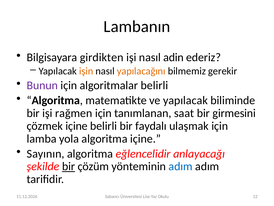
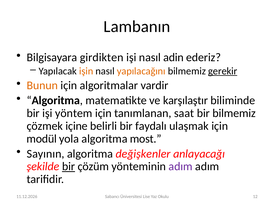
gerekir underline: none -> present
Bunun colour: purple -> orange
algoritmalar belirli: belirli -> vardir
ve yapılacak: yapılacak -> karşılaştır
rağmen: rağmen -> yöntem
bir girmesini: girmesini -> bilmemiz
lamba: lamba -> modül
algoritma içine: içine -> most
eğlencelidir: eğlencelidir -> değişkenler
adım at (181, 166) colour: blue -> purple
